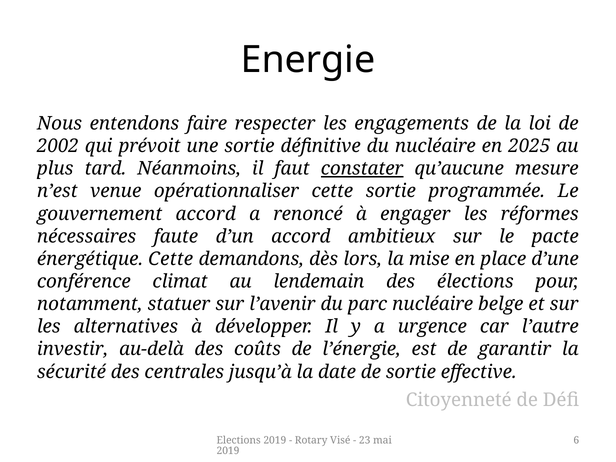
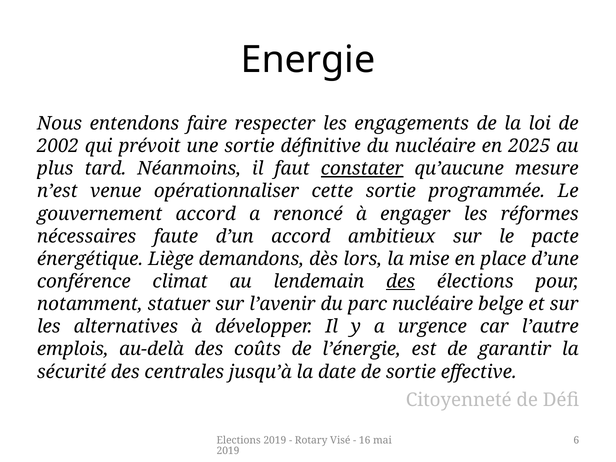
énergétique Cette: Cette -> Liège
des at (401, 282) underline: none -> present
investir: investir -> emplois
23: 23 -> 16
